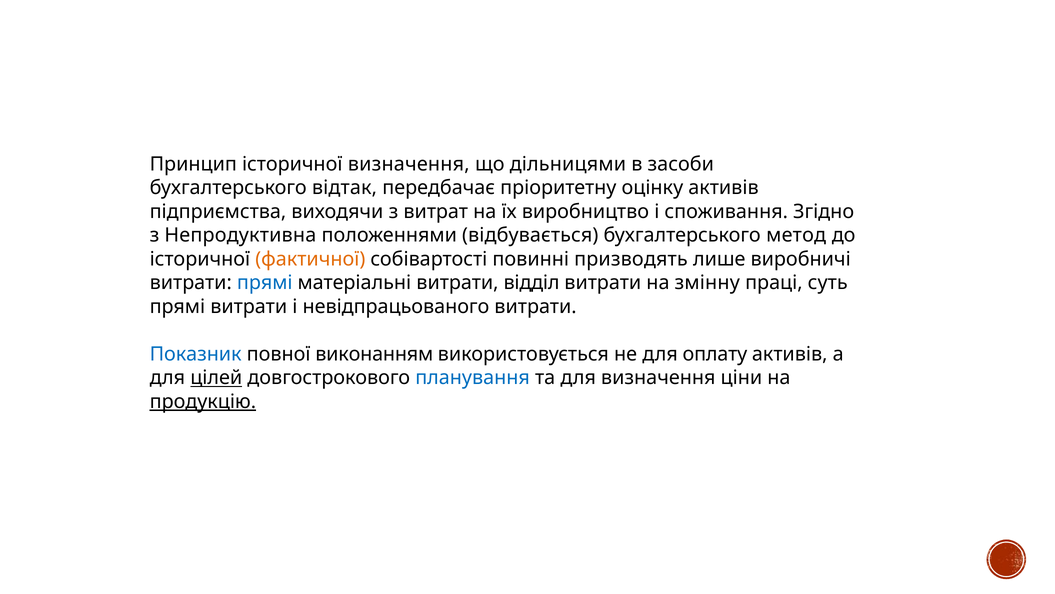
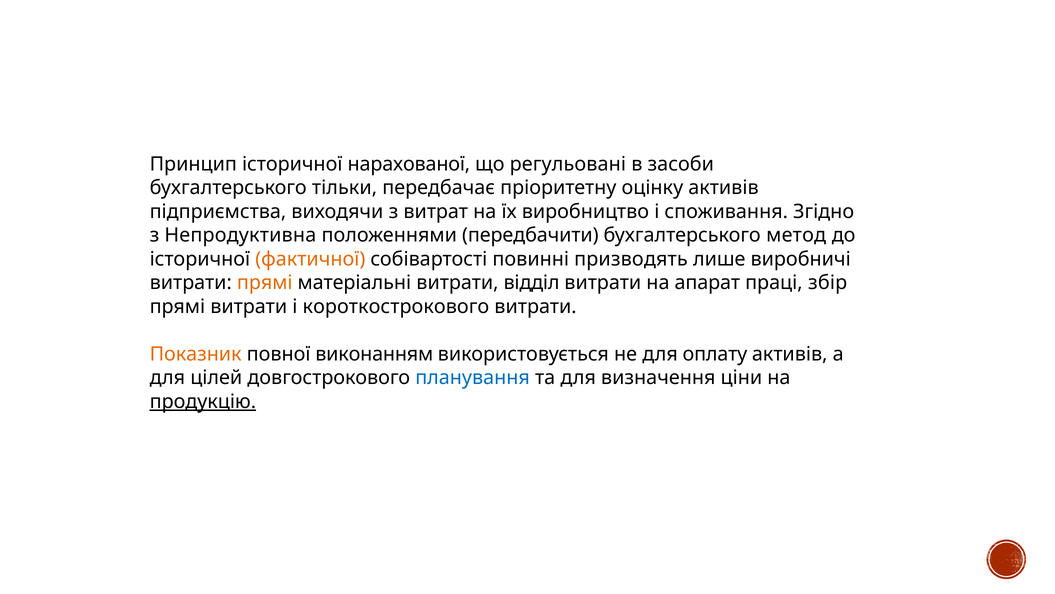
історичної визначення: визначення -> нарахованої
дільницями: дільницями -> регульовані
відтак: відтак -> тільки
відбувається: відбувається -> передбачити
прямі at (265, 283) colour: blue -> orange
змінну: змінну -> апарат
суть: суть -> збір
невідпрацьованого: невідпрацьованого -> короткострокового
Показник colour: blue -> orange
цілей underline: present -> none
